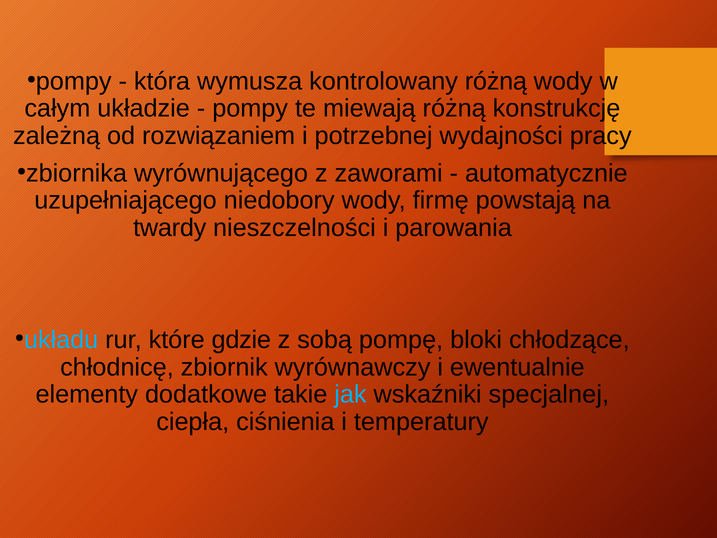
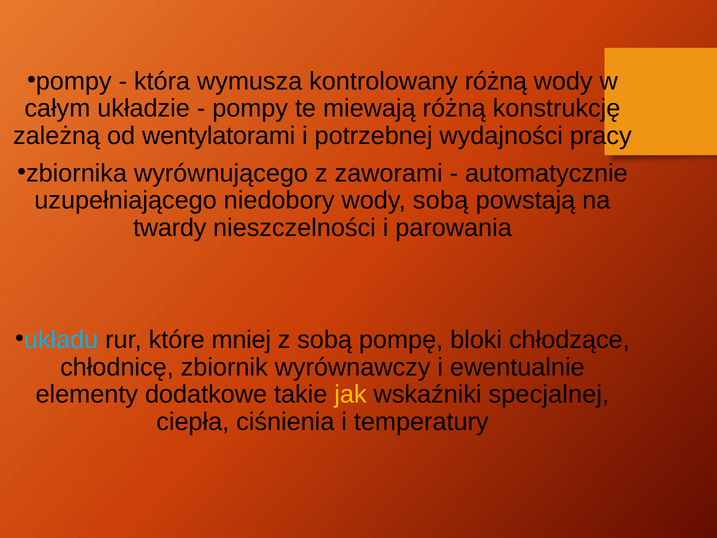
rozwiązaniem: rozwiązaniem -> wentylatorami
wody firmę: firmę -> sobą
gdzie: gdzie -> mniej
jak colour: light blue -> yellow
